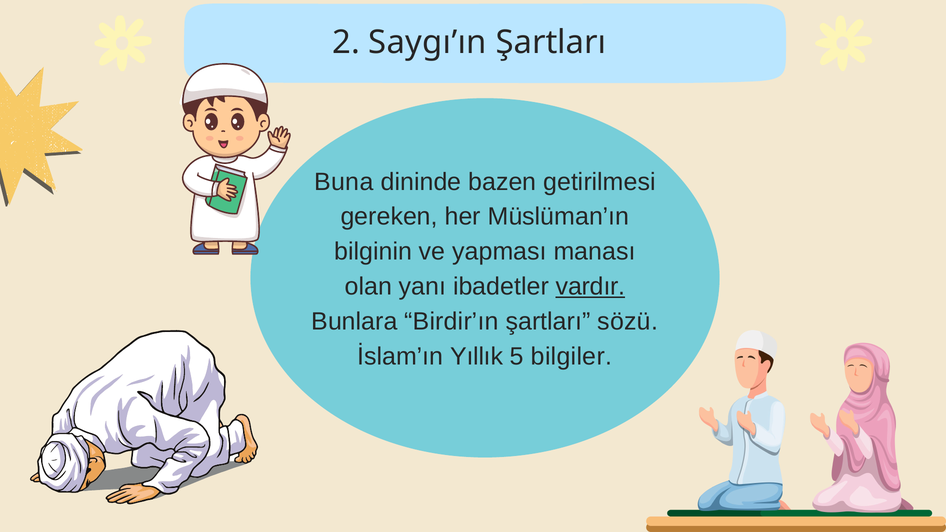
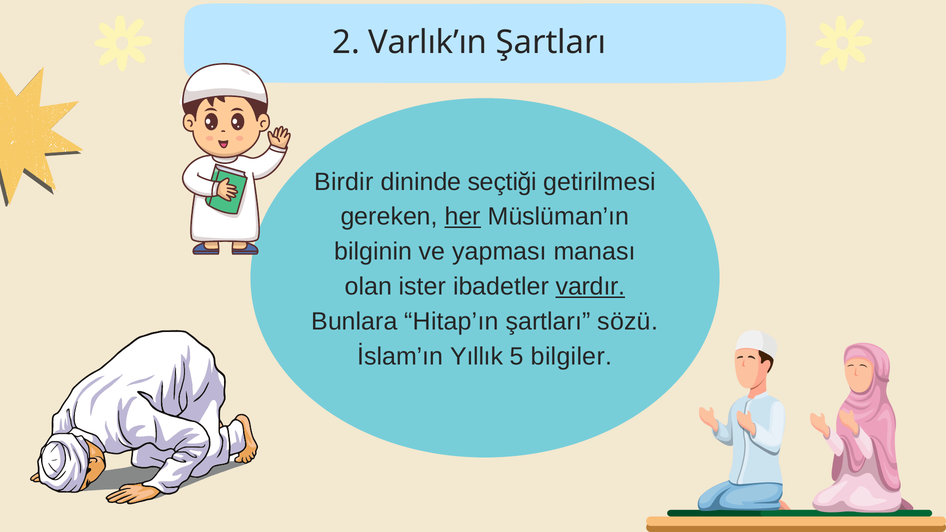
Saygı’ın: Saygı’ın -> Varlık’ın
Buna: Buna -> Birdir
bazen: bazen -> seçtiği
her underline: none -> present
yanı: yanı -> ister
Birdir’ın: Birdir’ın -> Hitap’ın
